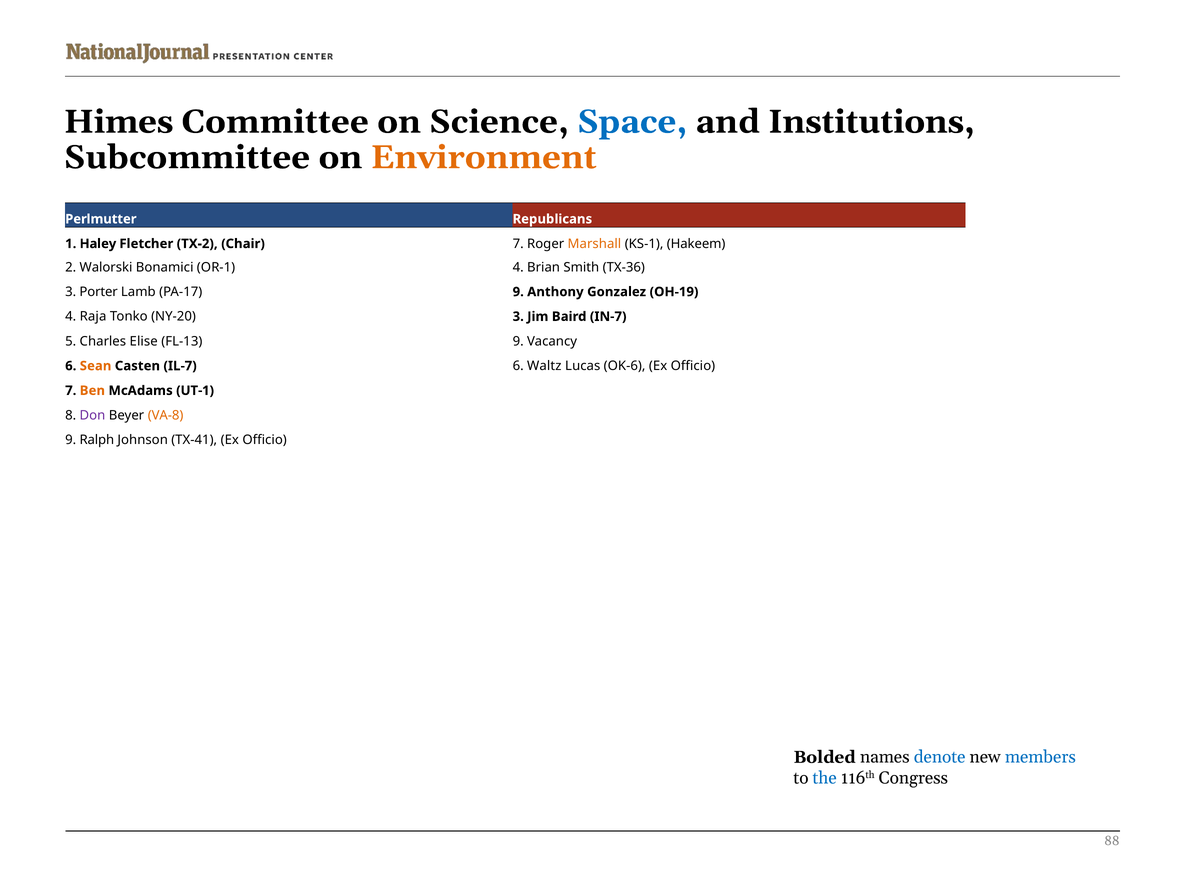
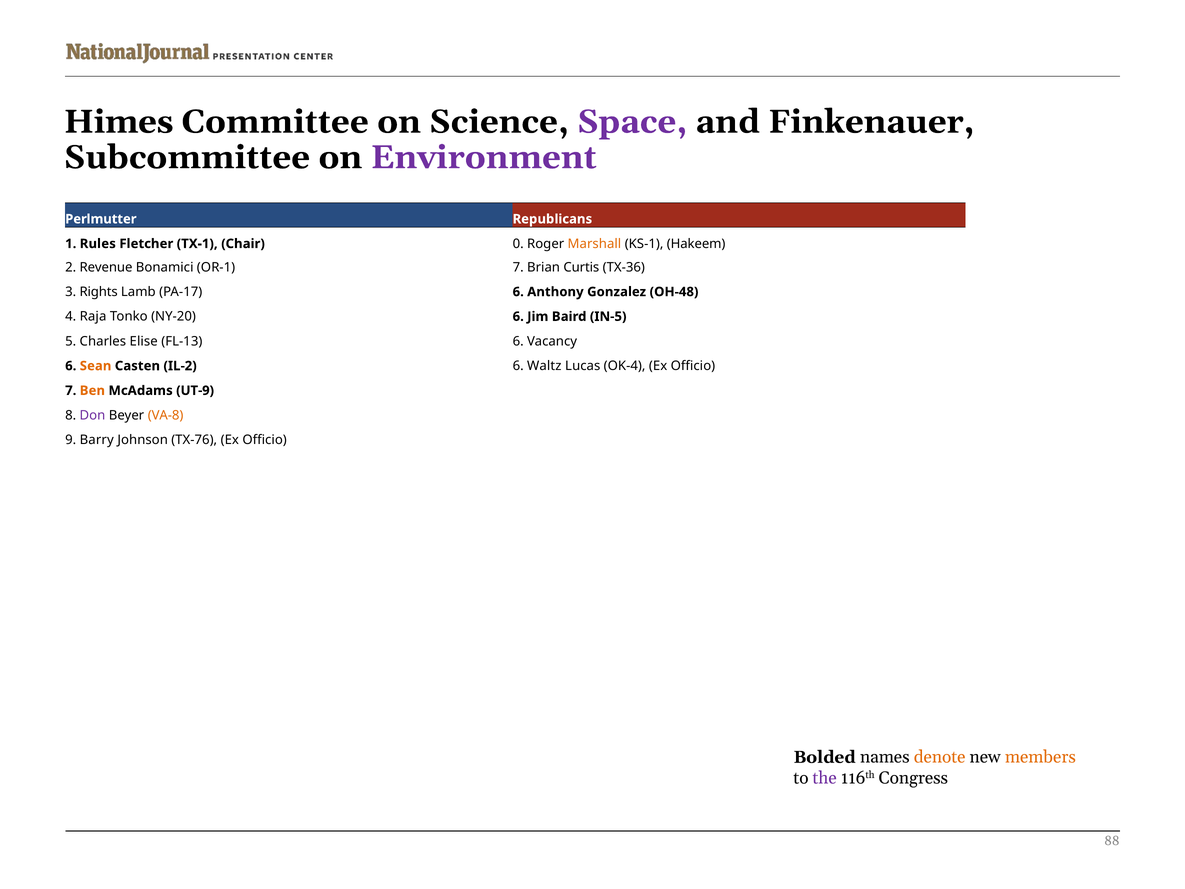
Space colour: blue -> purple
Institutions: Institutions -> Finkenauer
Environment colour: orange -> purple
Haley: Haley -> Rules
TX-2: TX-2 -> TX-1
Chair 7: 7 -> 0
Walorski: Walorski -> Revenue
OR-1 4: 4 -> 7
Smith: Smith -> Curtis
Porter: Porter -> Rights
PA-17 9: 9 -> 6
OH-19: OH-19 -> OH-48
NY-20 3: 3 -> 6
IN-7: IN-7 -> IN-5
FL-13 9: 9 -> 6
IL-7: IL-7 -> IL-2
OK-6: OK-6 -> OK-4
UT-1: UT-1 -> UT-9
Ralph: Ralph -> Barry
TX-41: TX-41 -> TX-76
denote colour: blue -> orange
members colour: blue -> orange
the colour: blue -> purple
